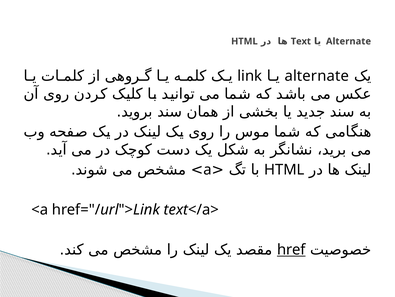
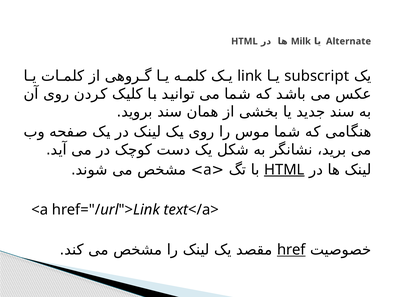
Text: Text -> Milk
alternate at (317, 76): alternate -> subscript
HTML at (284, 169) underline: none -> present
